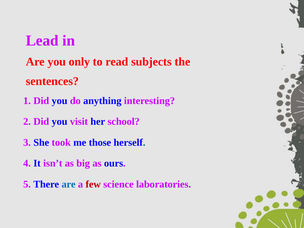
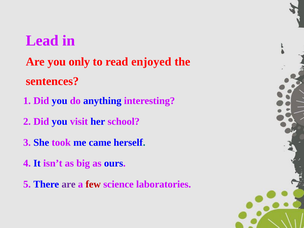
subjects: subjects -> enjoyed
those: those -> came
are at (69, 184) colour: blue -> purple
